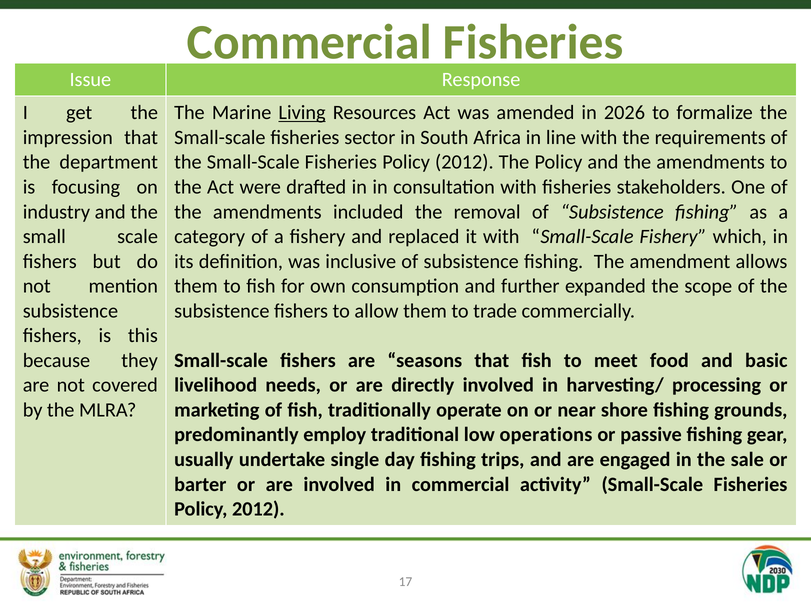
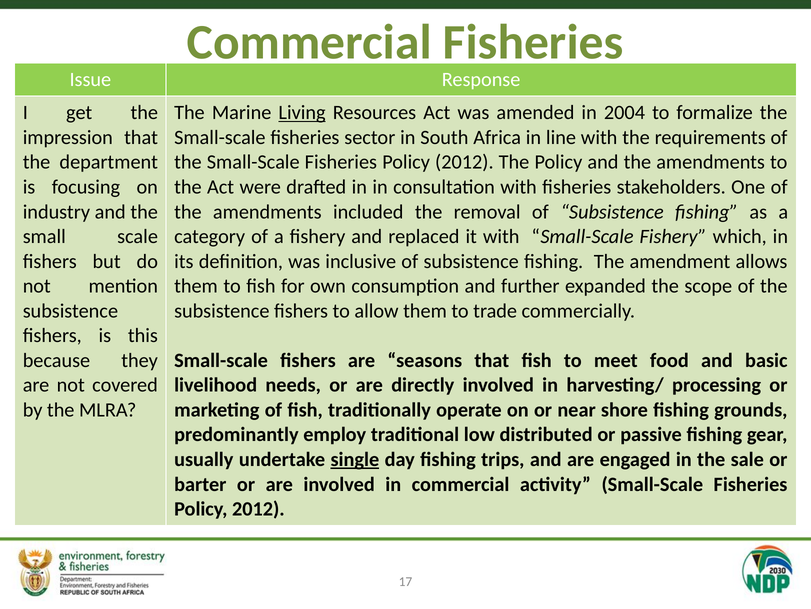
2026: 2026 -> 2004
operations: operations -> distributed
single underline: none -> present
